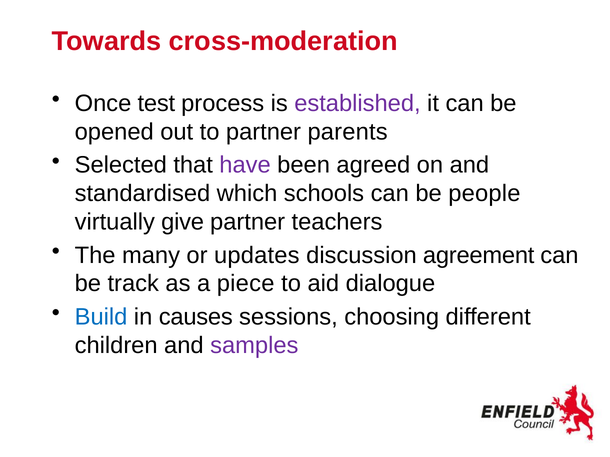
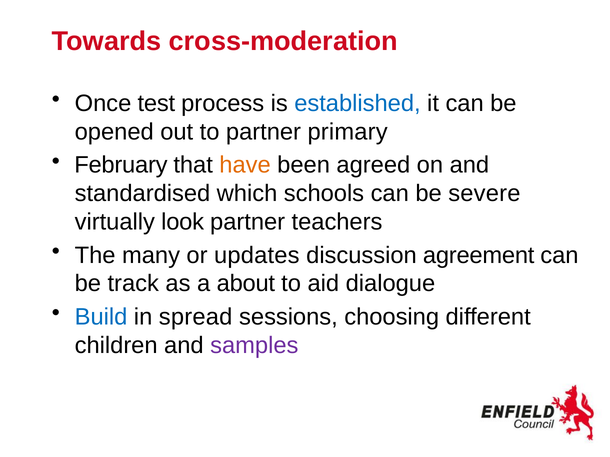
established colour: purple -> blue
parents: parents -> primary
Selected: Selected -> February
have colour: purple -> orange
people: people -> severe
give: give -> look
piece: piece -> about
causes: causes -> spread
